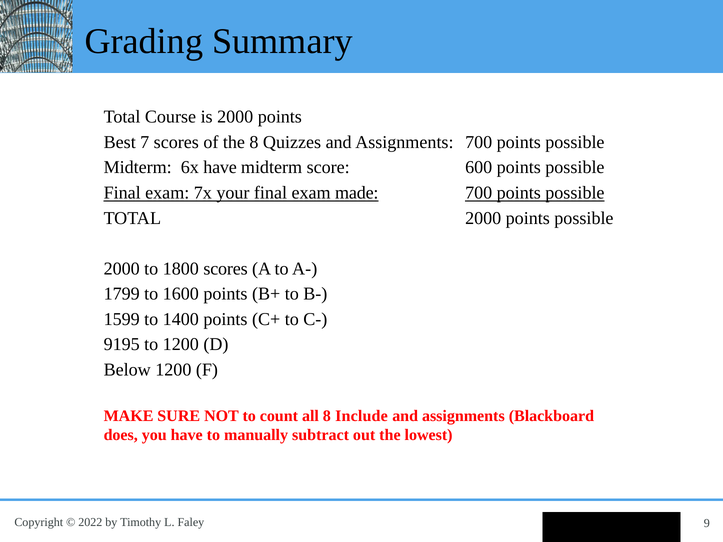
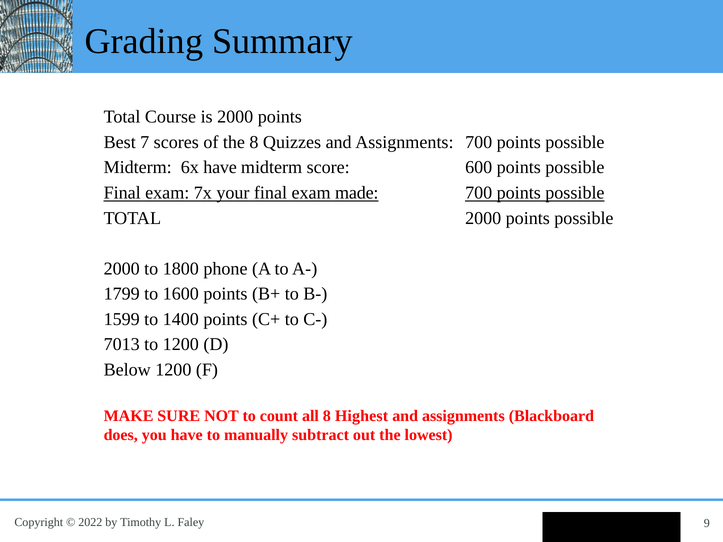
1800 scores: scores -> phone
9195: 9195 -> 7013
Include: Include -> Highest
